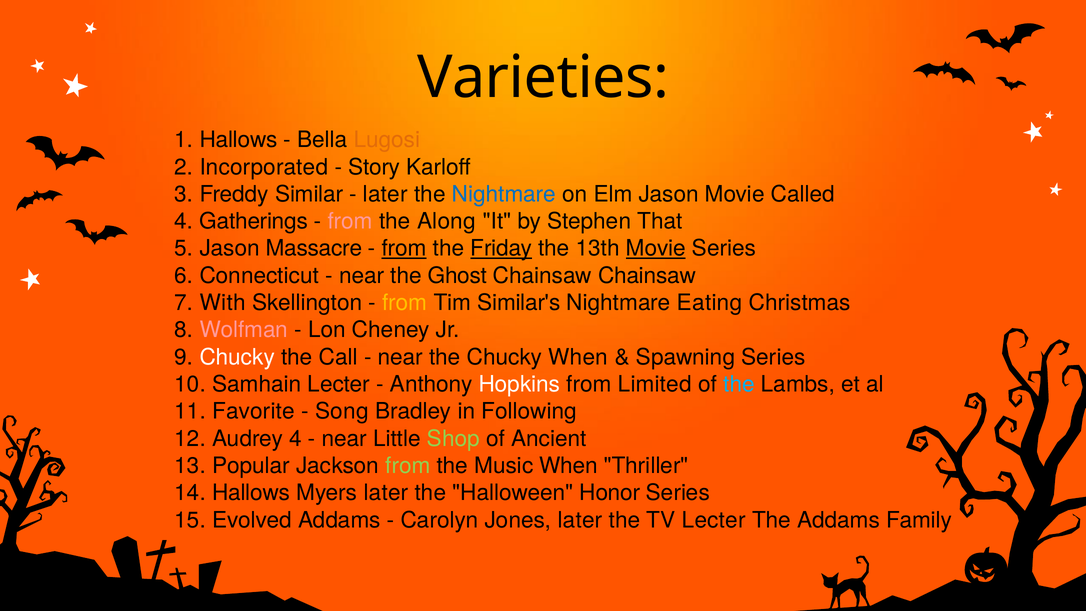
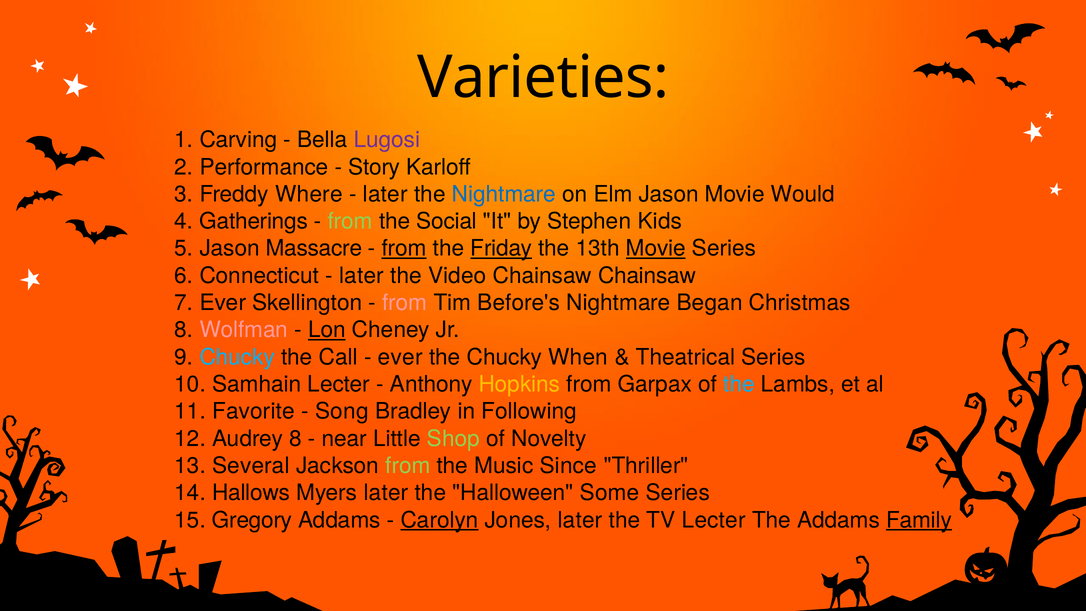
1 Hallows: Hallows -> Carving
Lugosi colour: orange -> purple
Incorporated: Incorporated -> Performance
Similar: Similar -> Where
Called: Called -> Would
from at (350, 221) colour: pink -> light green
Along: Along -> Social
That: That -> Kids
near at (362, 276): near -> later
Ghost: Ghost -> Video
7 With: With -> Ever
from at (405, 303) colour: yellow -> pink
Similar's: Similar's -> Before's
Eating: Eating -> Began
Lon underline: none -> present
Chucky at (237, 357) colour: white -> light blue
near at (400, 357): near -> ever
Spawning: Spawning -> Theatrical
Hopkins colour: white -> yellow
Limited: Limited -> Garpax
Audrey 4: 4 -> 8
Ancient: Ancient -> Novelty
Popular: Popular -> Several
Music When: When -> Since
Honor: Honor -> Some
Evolved: Evolved -> Gregory
Carolyn underline: none -> present
Family underline: none -> present
